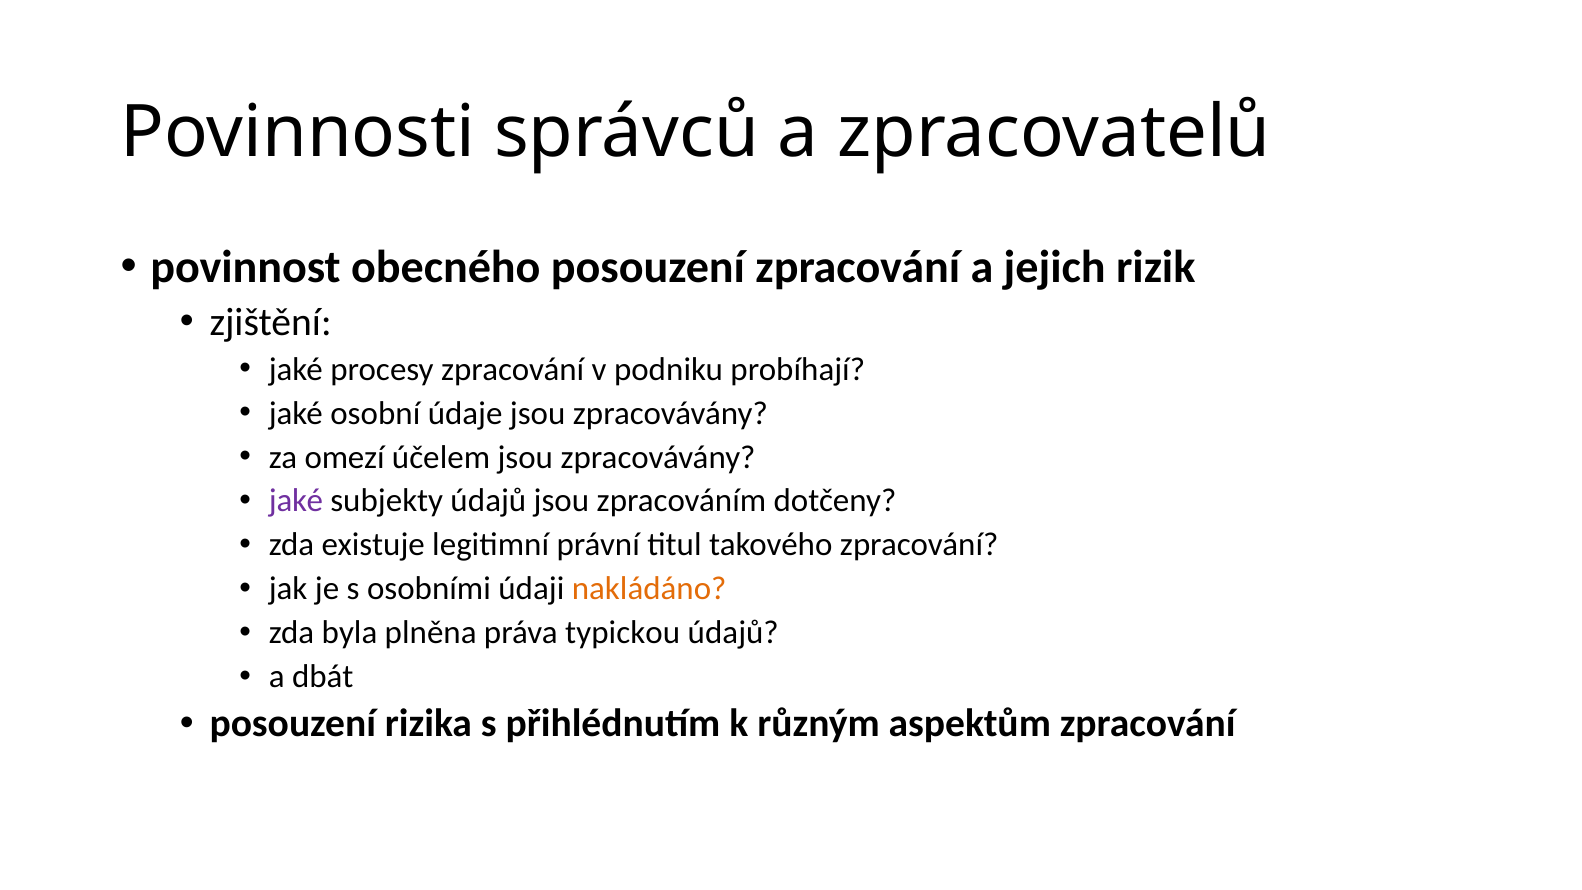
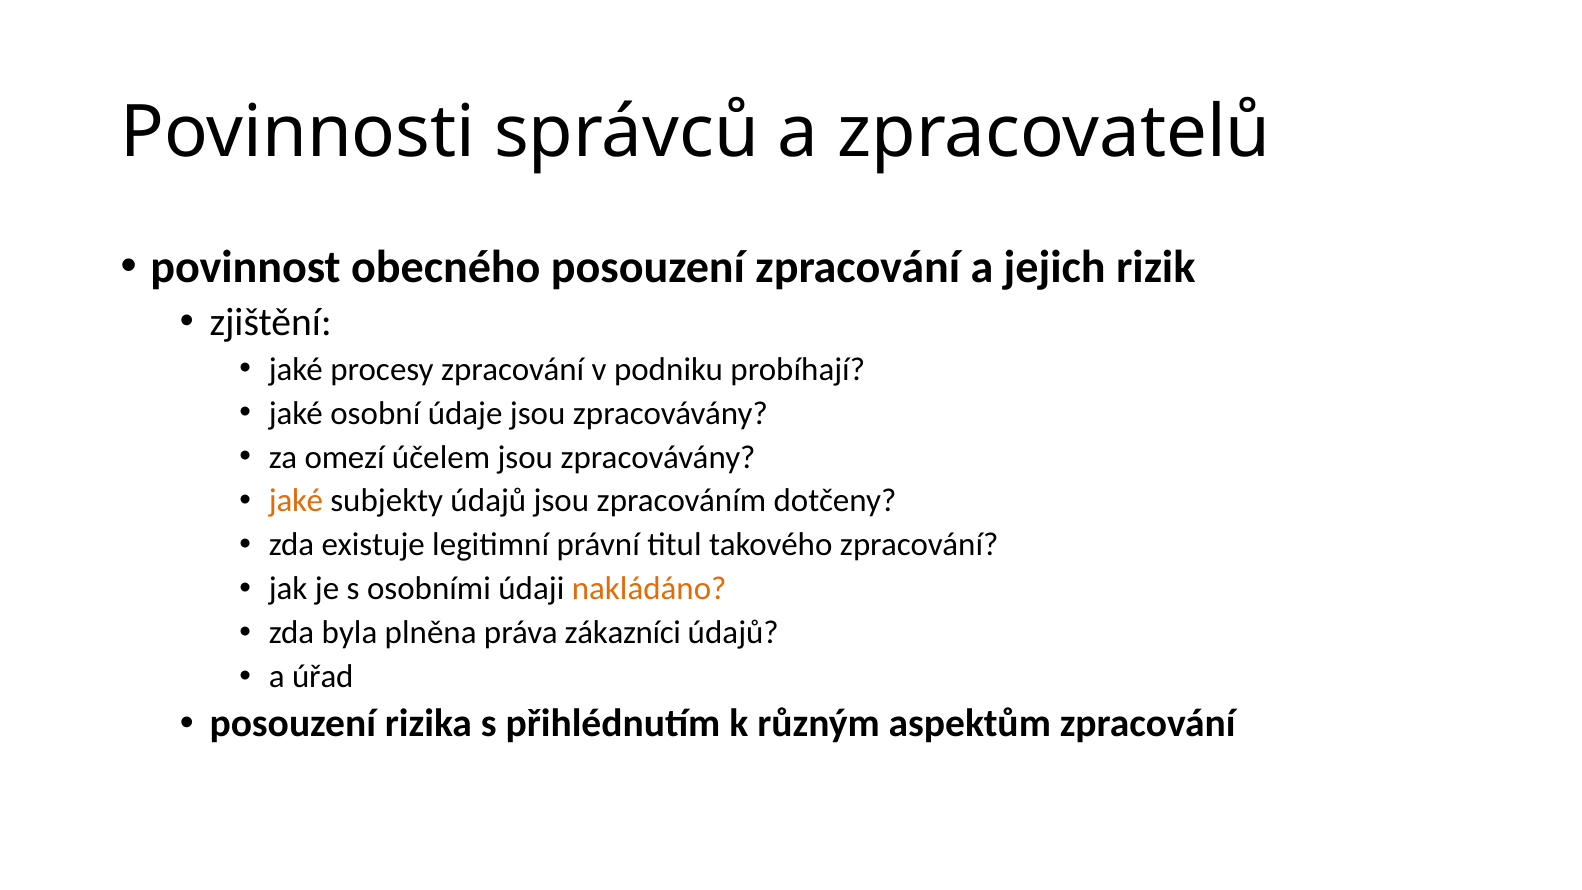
jaké at (296, 501) colour: purple -> orange
typickou: typickou -> zákazníci
dbát: dbát -> úřad
